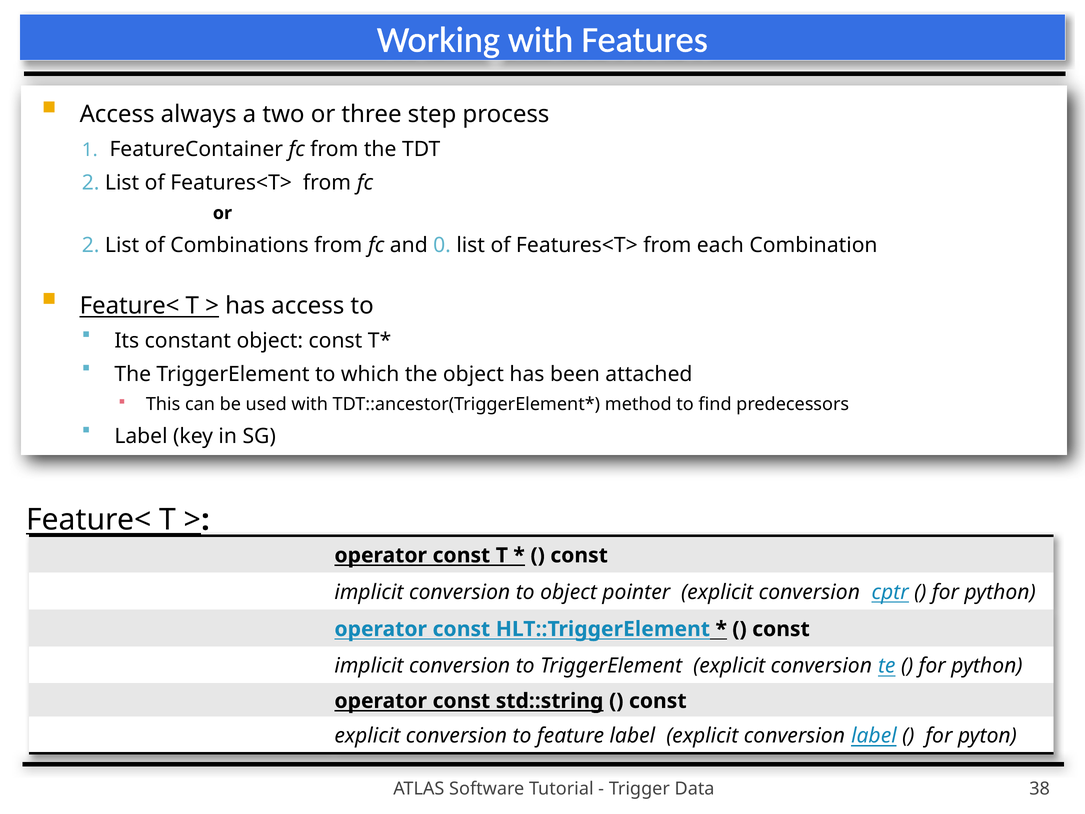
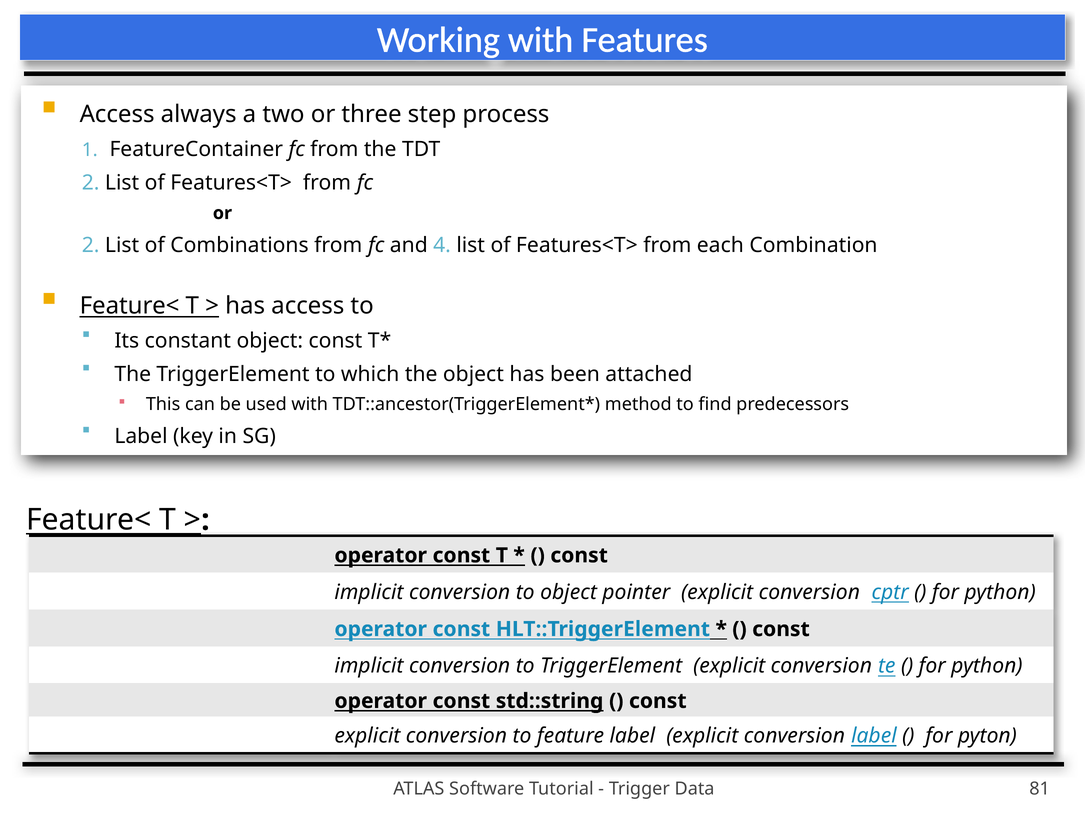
0: 0 -> 4
38: 38 -> 81
